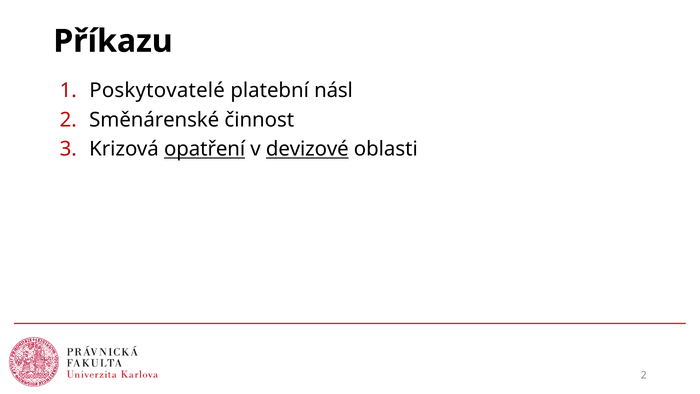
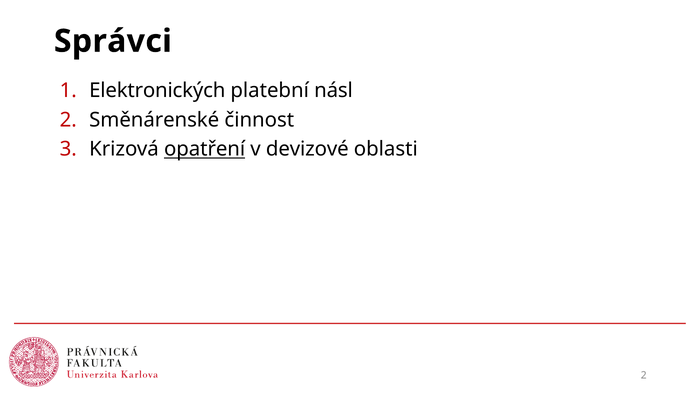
Příkazu: Příkazu -> Správci
Poskytovatelé: Poskytovatelé -> Elektronických
devizové underline: present -> none
